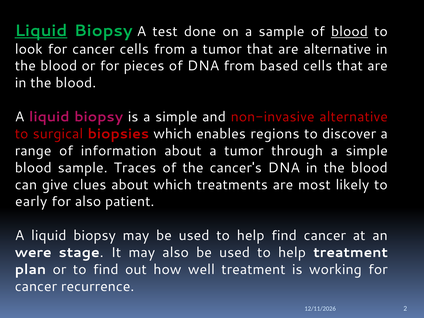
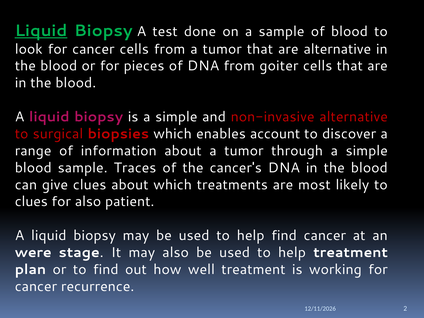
blood at (349, 32) underline: present -> none
based: based -> goiter
regions: regions -> account
early at (31, 202): early -> clues
